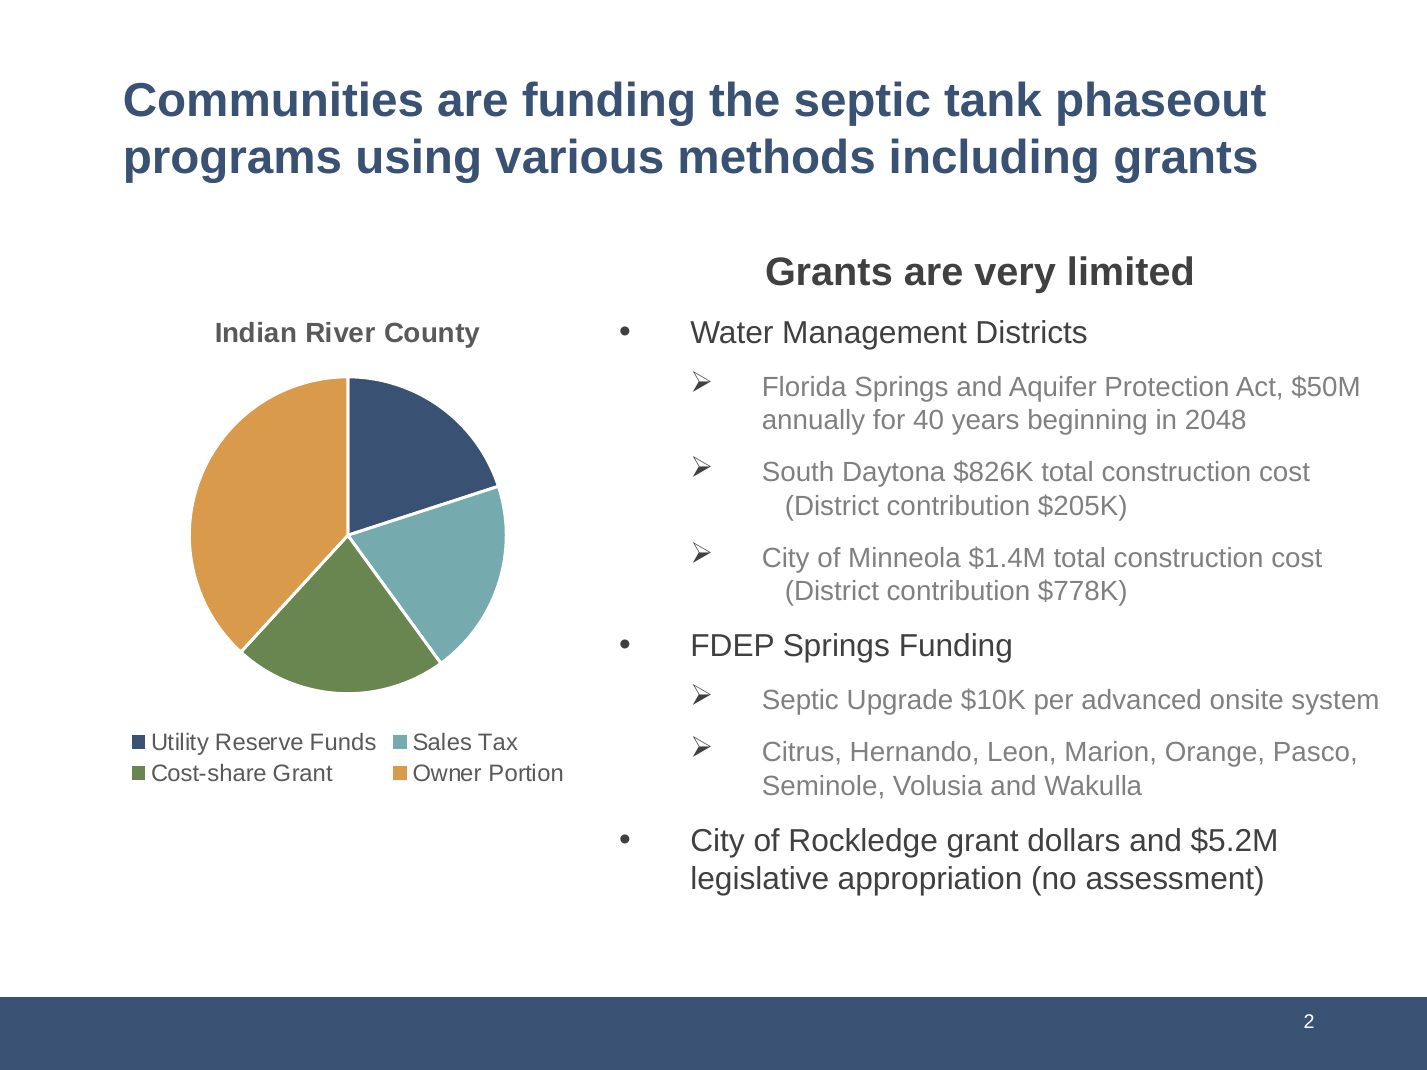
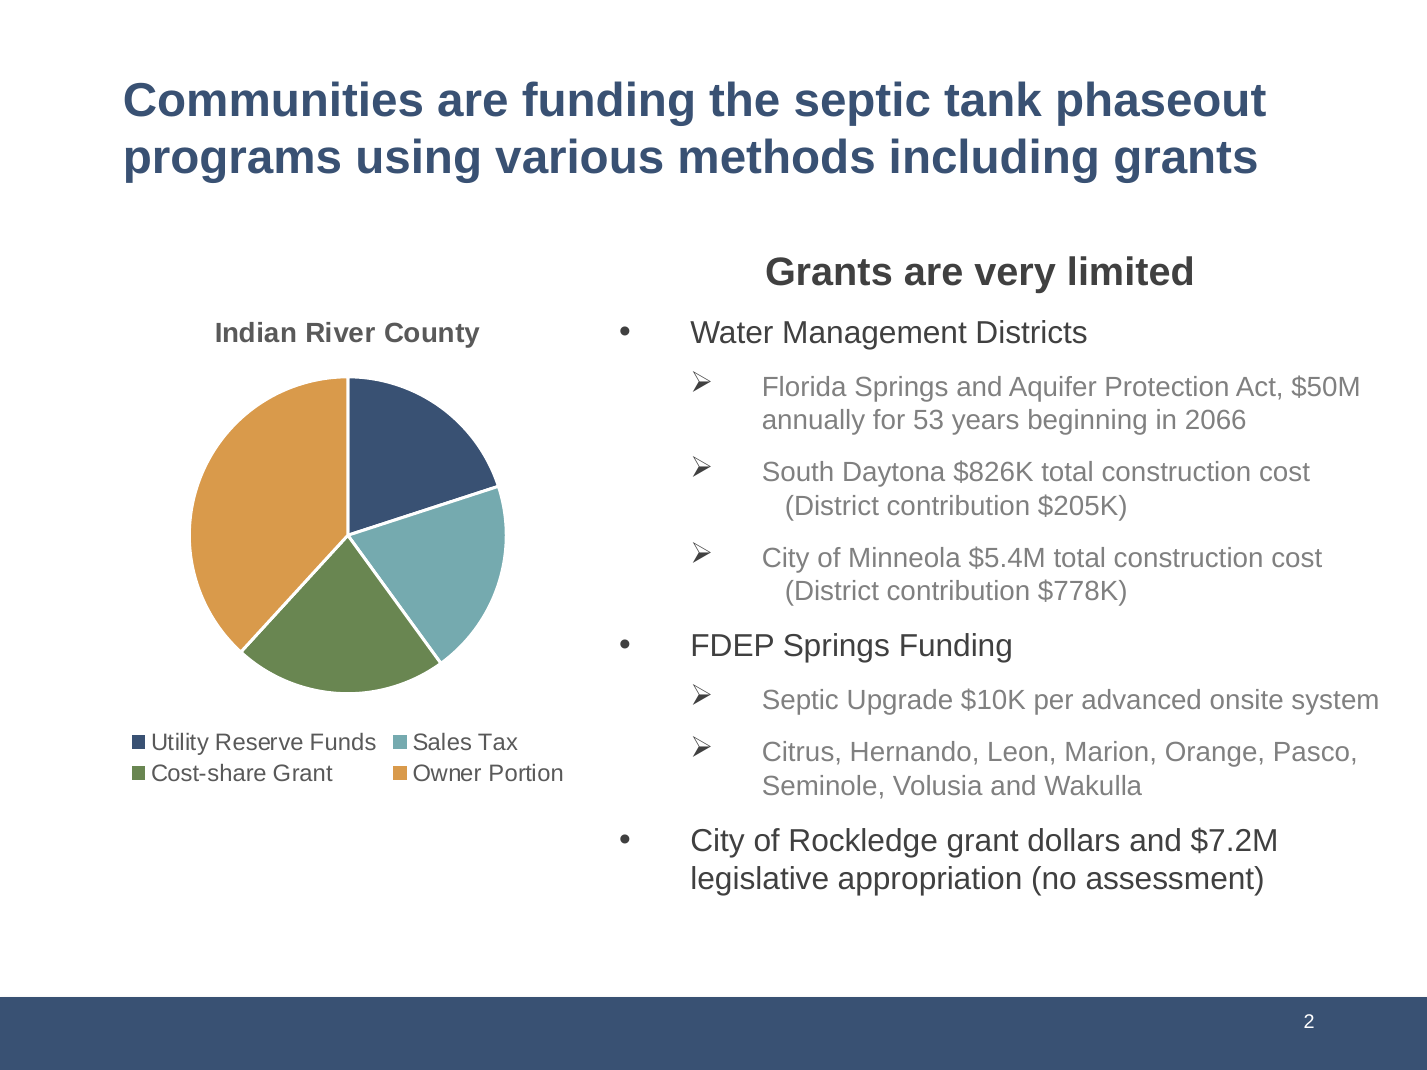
40: 40 -> 53
2048: 2048 -> 2066
$1.4M: $1.4M -> $5.4M
$5.2M: $5.2M -> $7.2M
